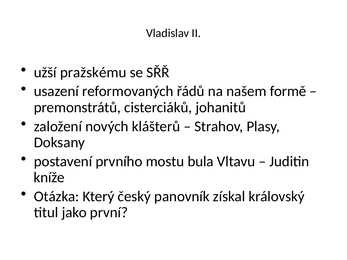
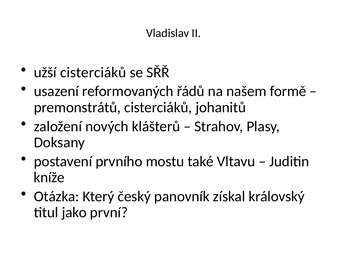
užší pražskému: pražskému -> cisterciáků
bula: bula -> také
